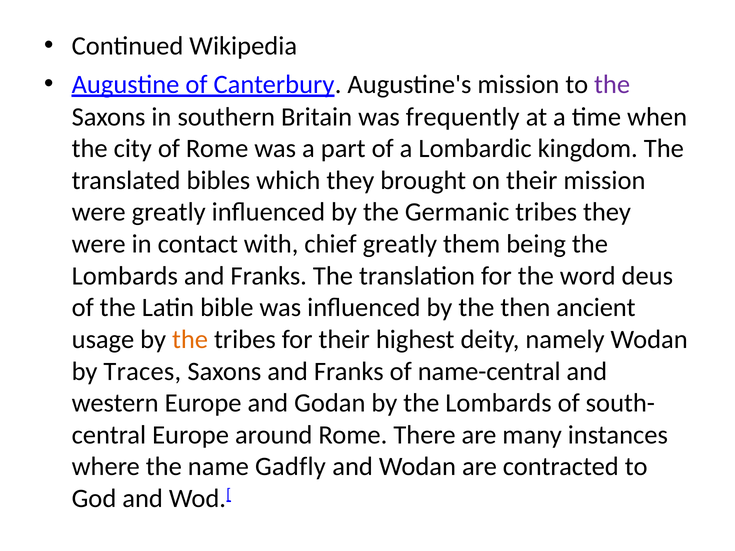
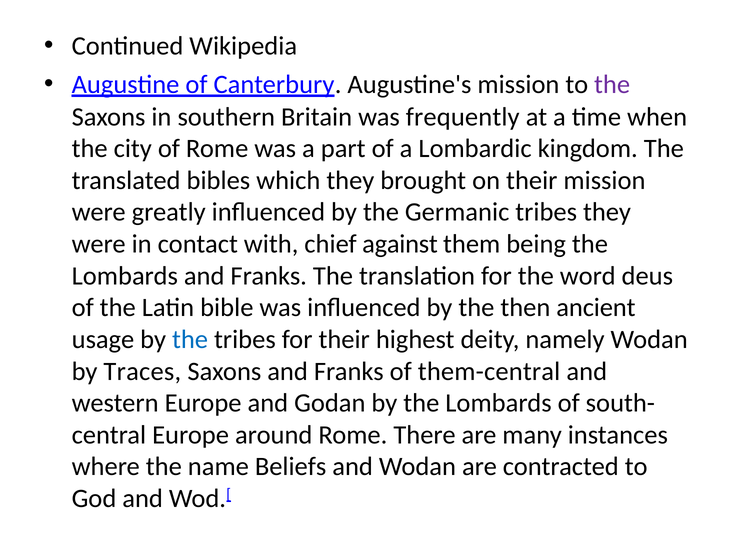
chief greatly: greatly -> against
the at (190, 340) colour: orange -> blue
name-central: name-central -> them-central
Gadfly: Gadfly -> Beliefs
